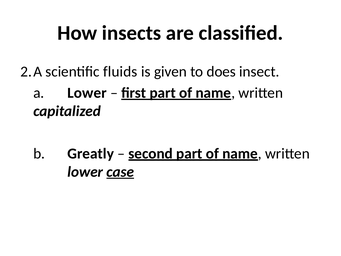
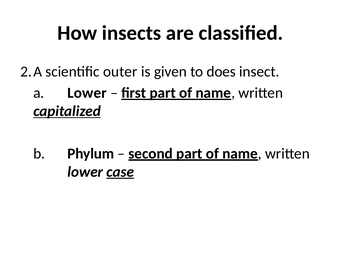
fluids: fluids -> outer
capitalized underline: none -> present
Greatly: Greatly -> Phylum
